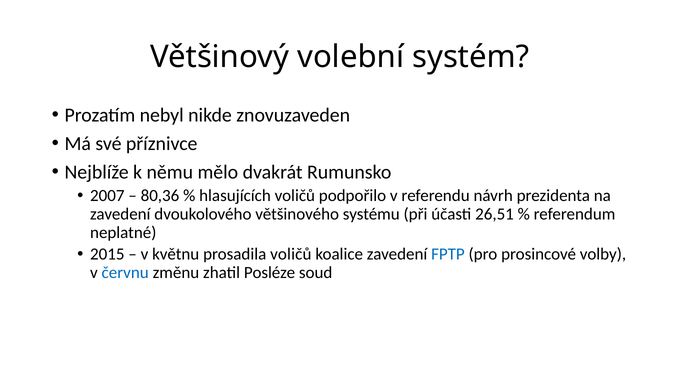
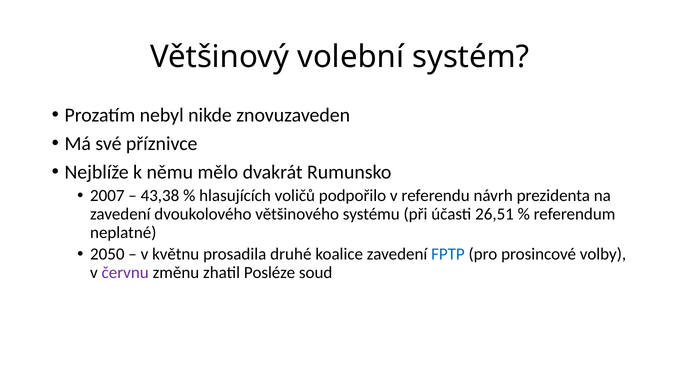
80,36: 80,36 -> 43,38
2015: 2015 -> 2050
prosadila voličů: voličů -> druhé
červnu colour: blue -> purple
